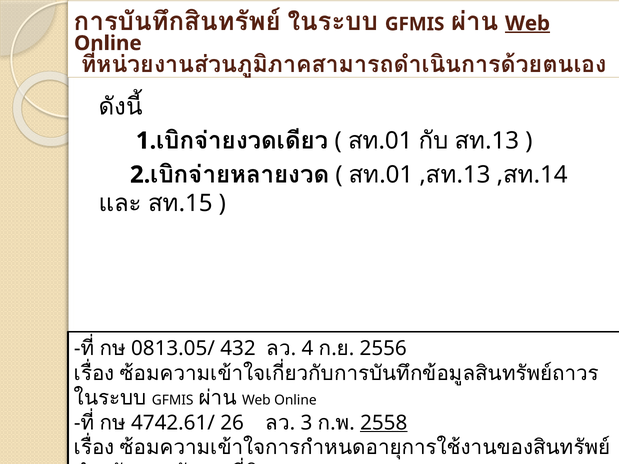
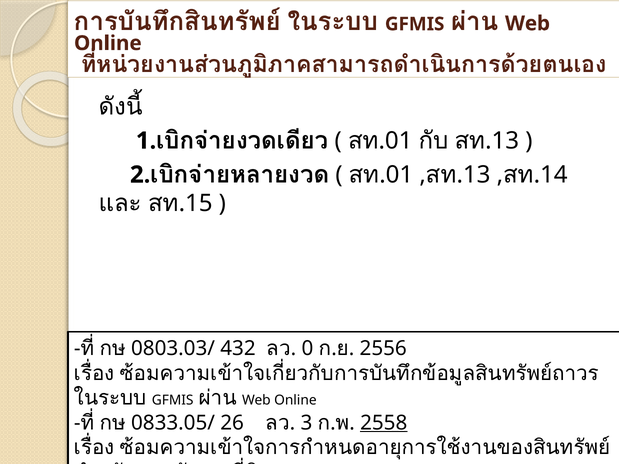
Web at (528, 23) underline: present -> none
0813.05/: 0813.05/ -> 0803.03/
4: 4 -> 0
4742.61/: 4742.61/ -> 0833.05/
